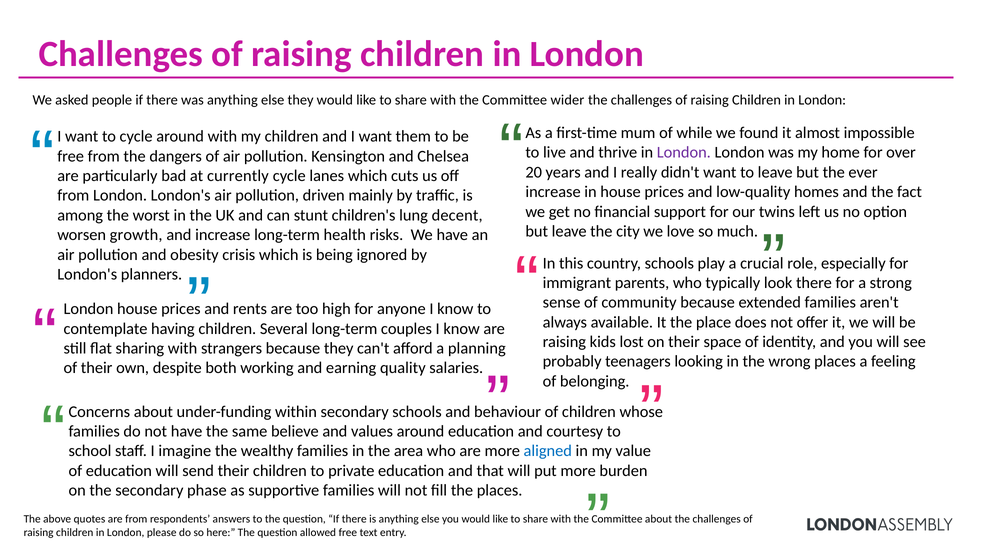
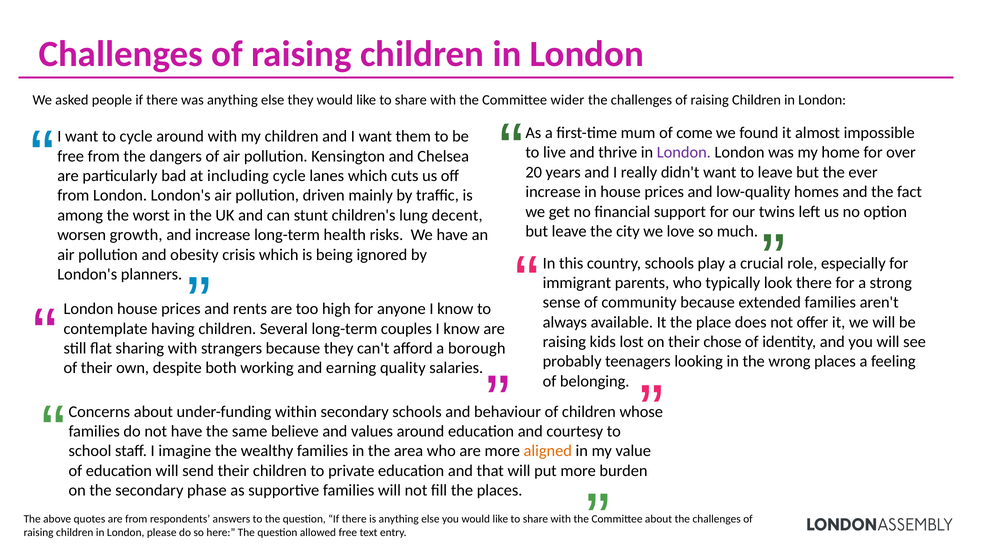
while: while -> come
currently: currently -> including
space: space -> chose
planning: planning -> borough
aligned colour: blue -> orange
